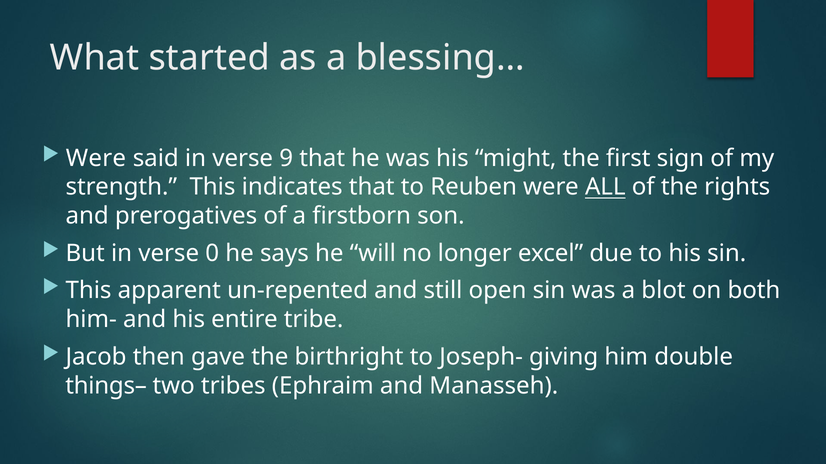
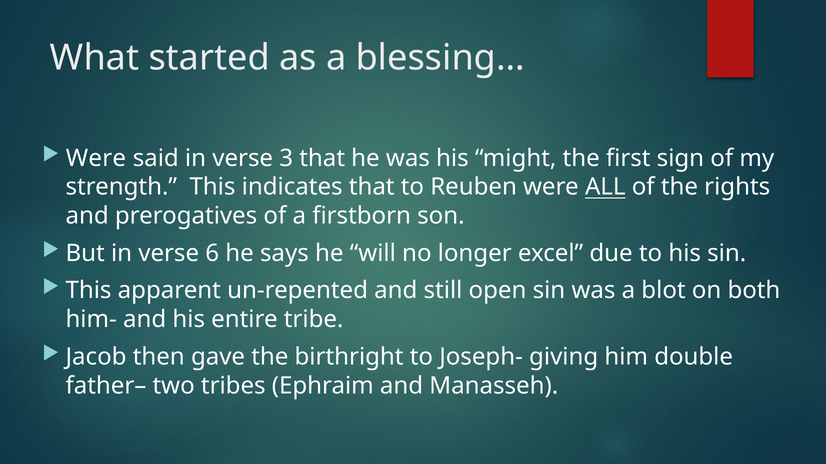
9: 9 -> 3
0: 0 -> 6
things–: things– -> father–
